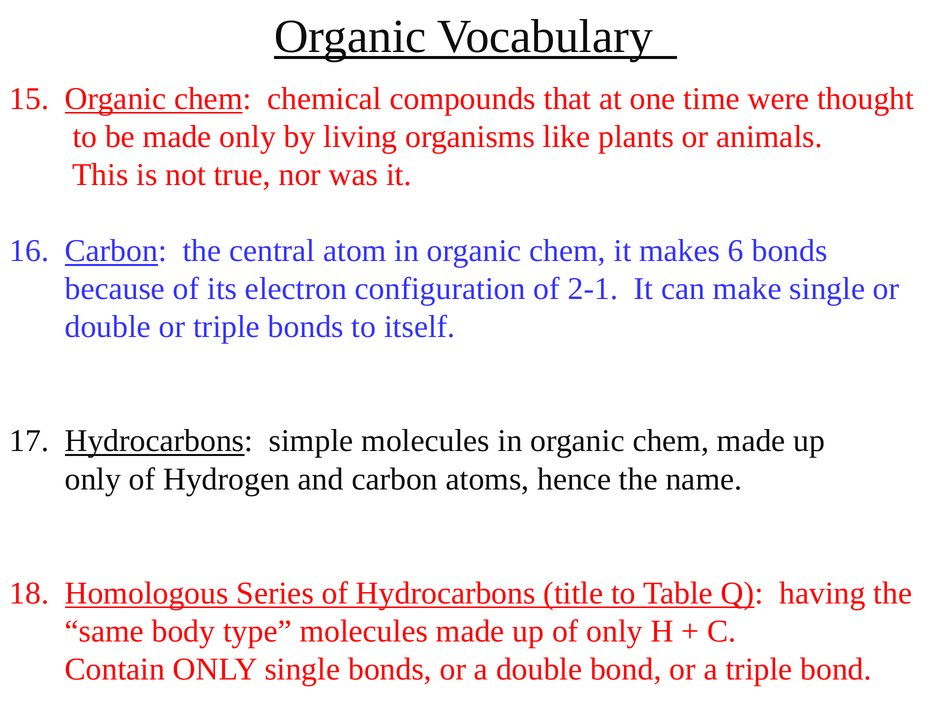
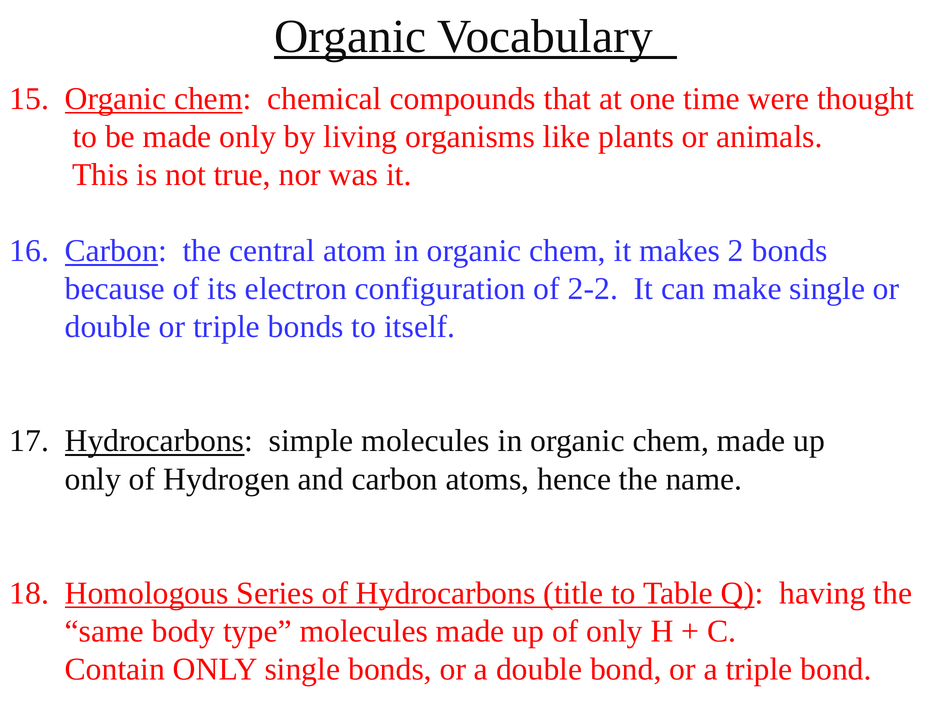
6: 6 -> 2
2-1: 2-1 -> 2-2
